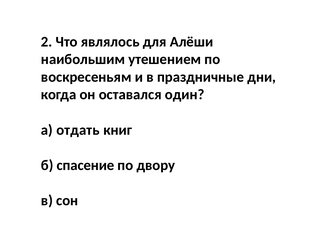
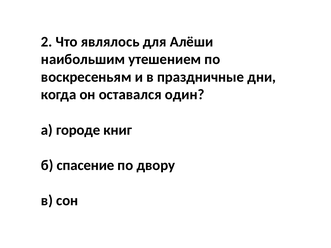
отдать: отдать -> городе
